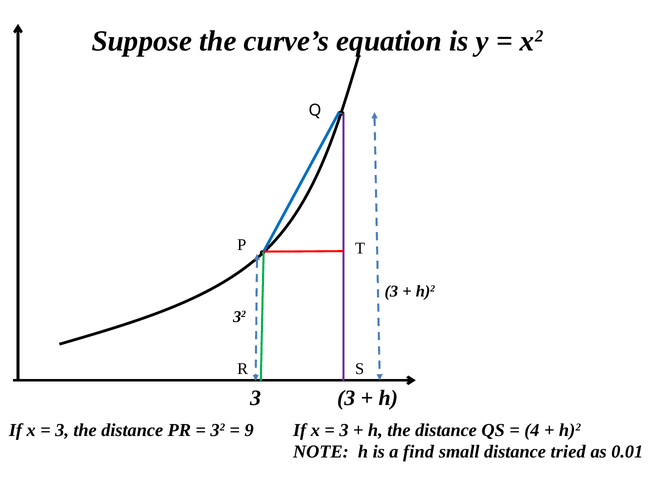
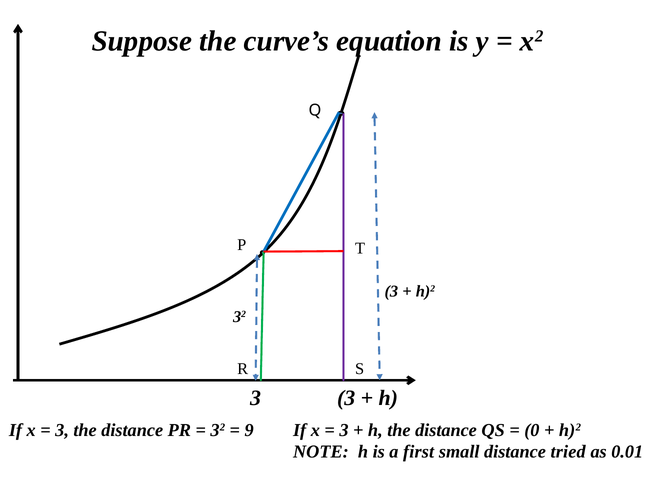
4: 4 -> 0
find: find -> first
